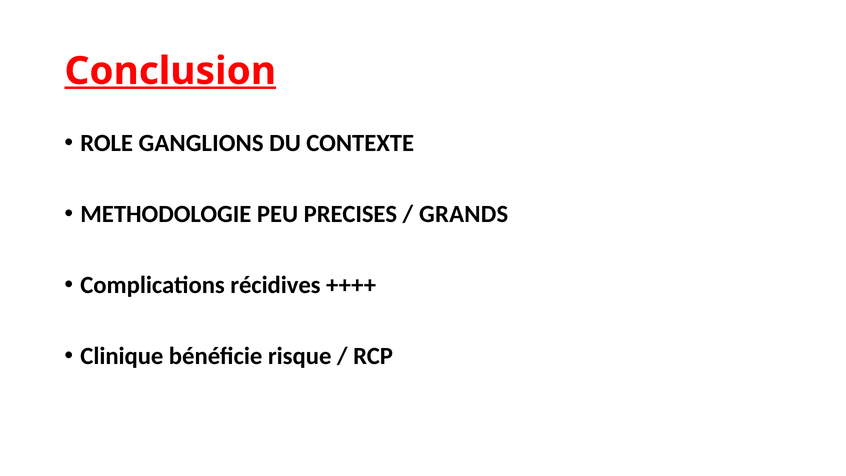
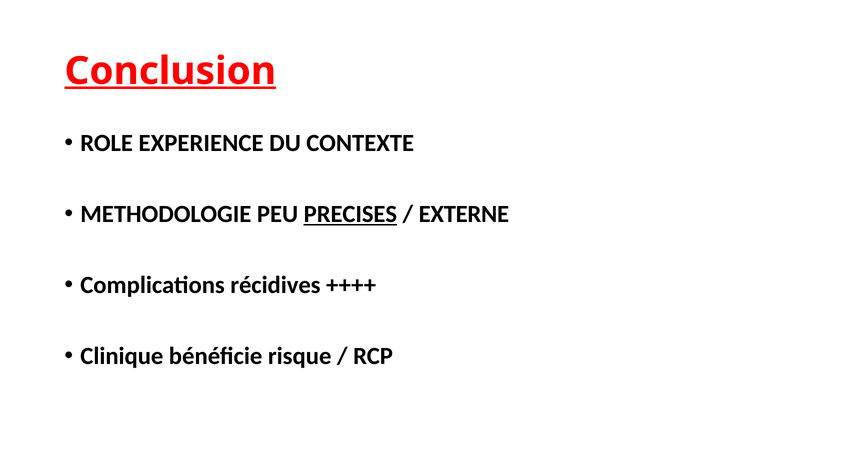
GANGLIONS: GANGLIONS -> EXPERIENCE
PRECISES underline: none -> present
GRANDS: GRANDS -> EXTERNE
